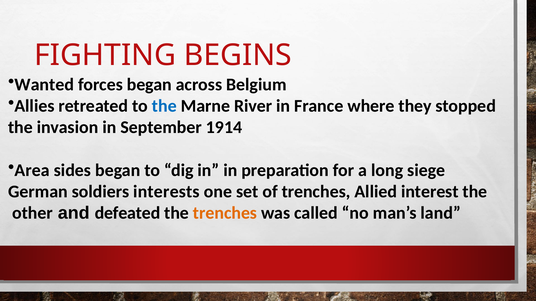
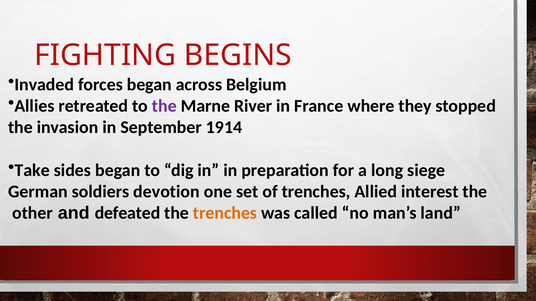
Wanted: Wanted -> Invaded
the at (164, 106) colour: blue -> purple
Area: Area -> Take
interests: interests -> devotion
